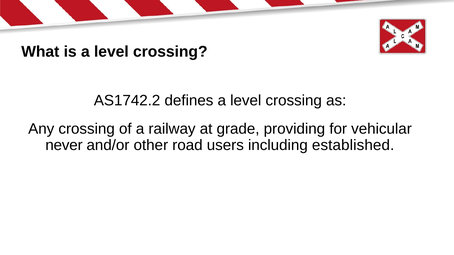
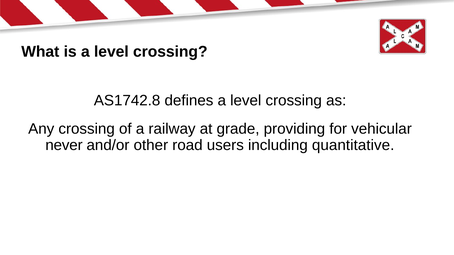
AS1742.2: AS1742.2 -> AS1742.8
established: established -> quantitative
